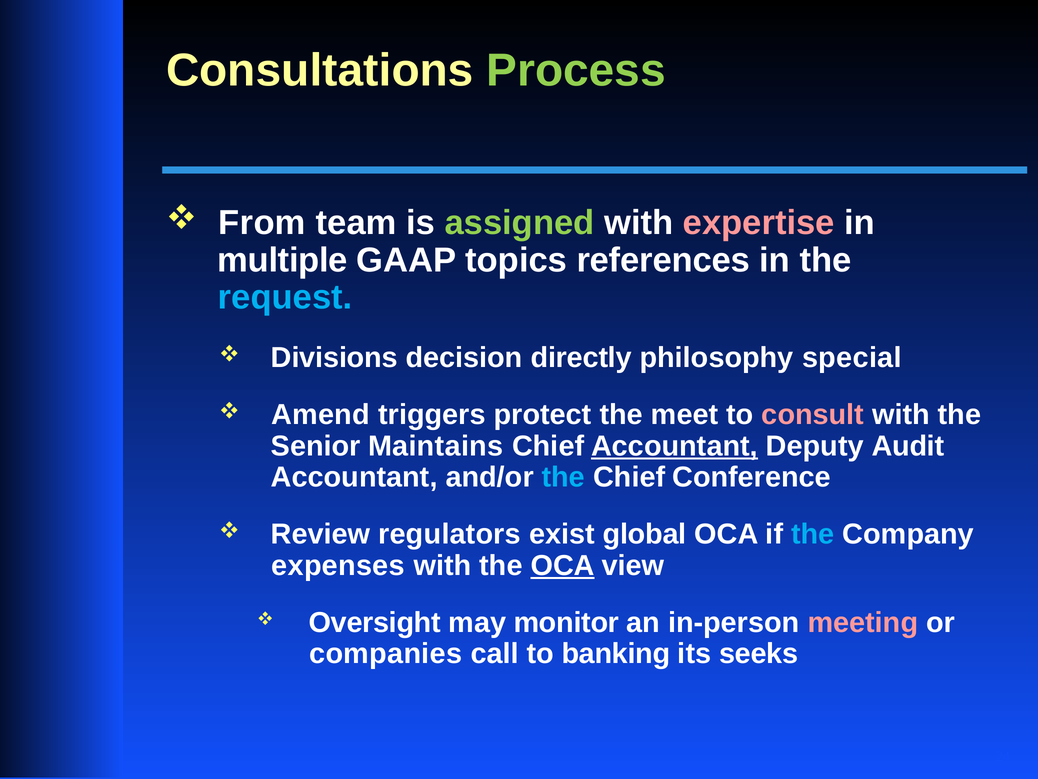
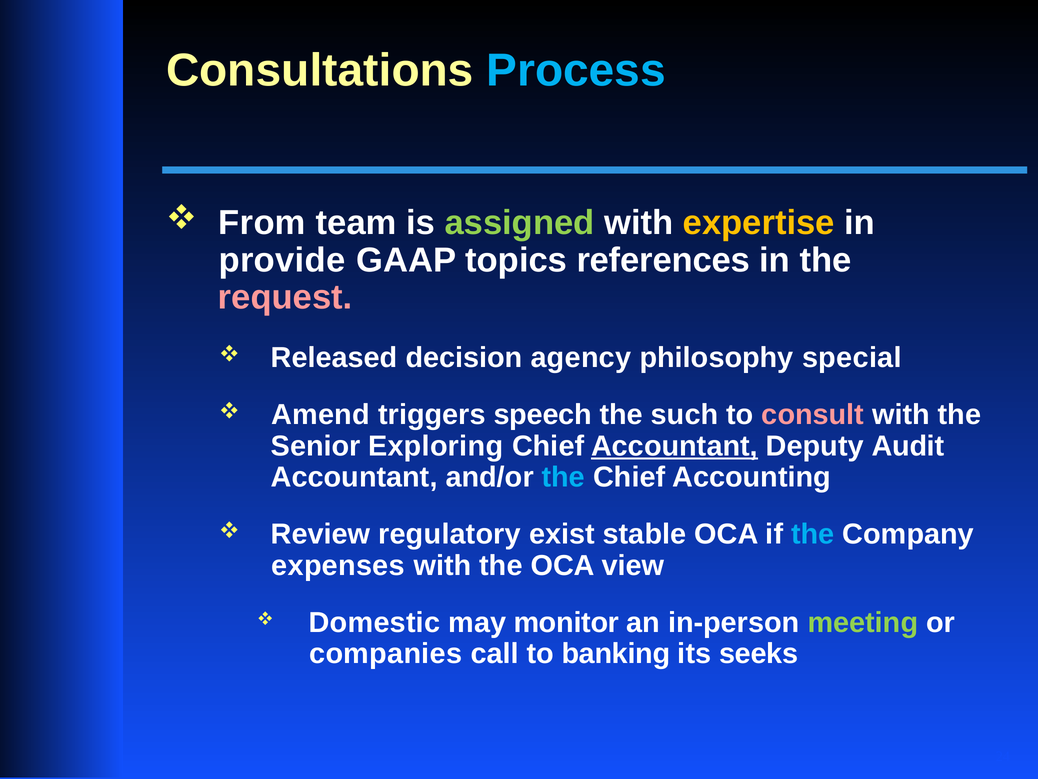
Process colour: light green -> light blue
expertise colour: pink -> yellow
multiple: multiple -> provide
request colour: light blue -> pink
Divisions: Divisions -> Released
directly: directly -> agency
protect: protect -> speech
meet: meet -> such
Maintains: Maintains -> Exploring
Conference: Conference -> Accounting
regulators: regulators -> regulatory
global: global -> stable
OCA at (563, 565) underline: present -> none
Oversight: Oversight -> Domestic
meeting colour: pink -> light green
